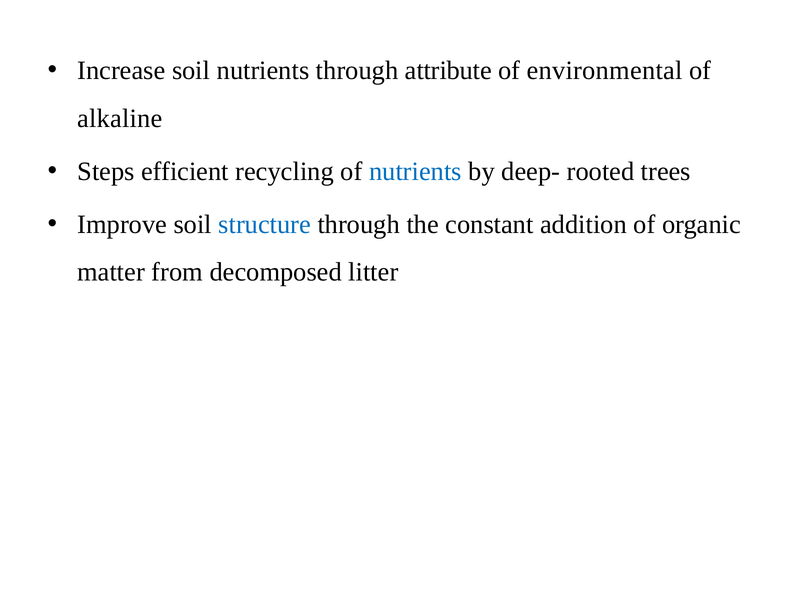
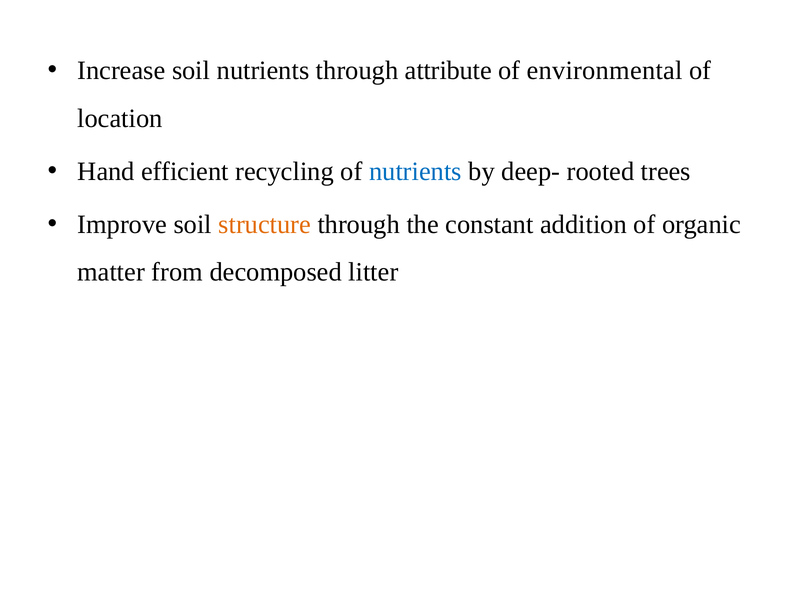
alkaline: alkaline -> location
Steps: Steps -> Hand
structure colour: blue -> orange
